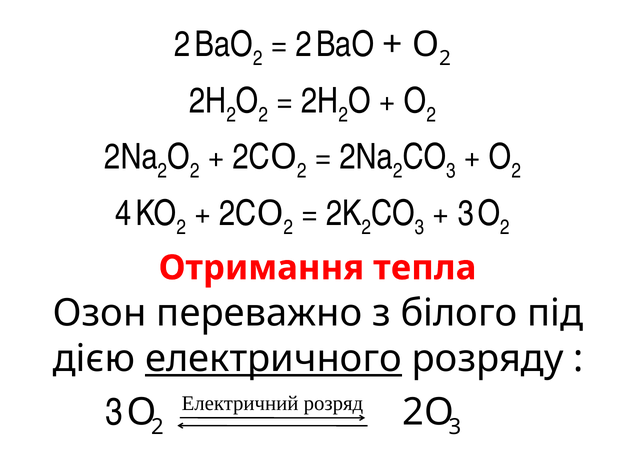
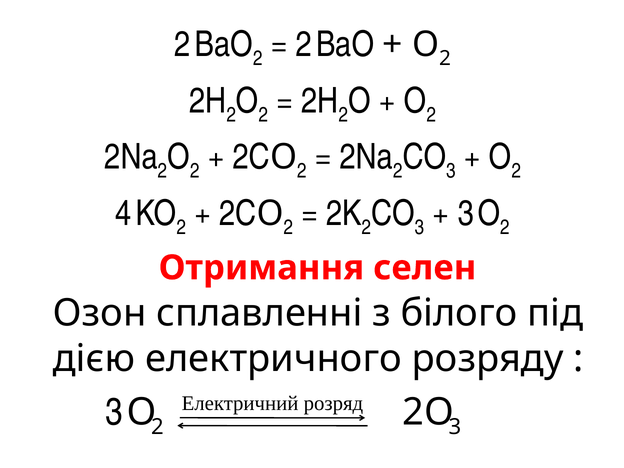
тепла: тепла -> селен
переважно: переважно -> сплавленні
електричного underline: present -> none
